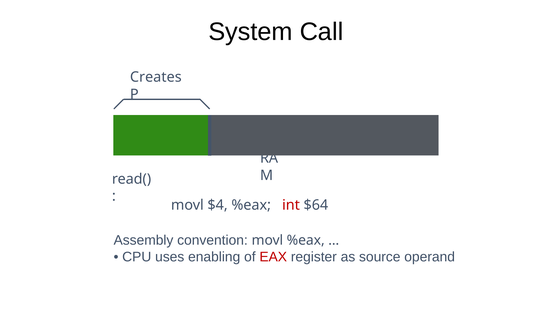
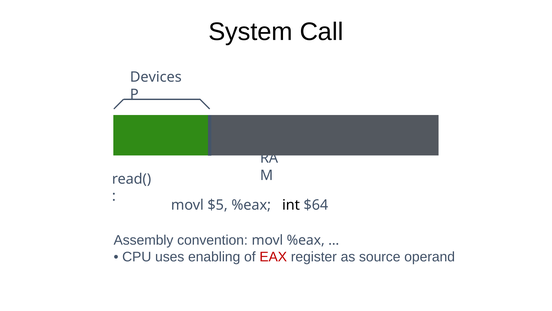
Creates: Creates -> Devices
$4: $4 -> $5
int colour: red -> black
